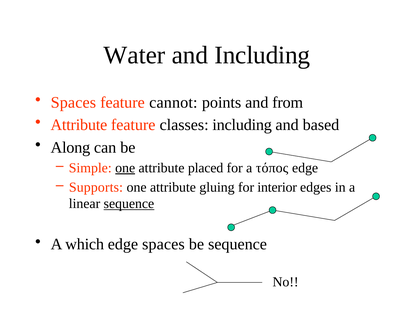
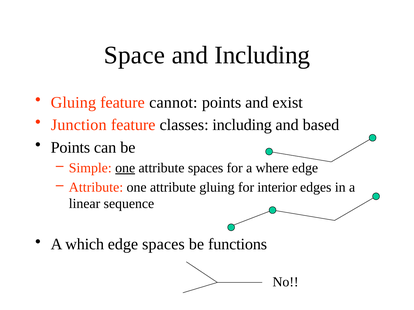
Water: Water -> Space
Spaces at (73, 103): Spaces -> Gluing
from: from -> exist
Attribute at (79, 125): Attribute -> Junction
Along at (70, 148): Along -> Points
attribute placed: placed -> spaces
τόπος: τόπος -> where
Supports at (96, 188): Supports -> Attribute
sequence at (129, 204) underline: present -> none
be sequence: sequence -> functions
